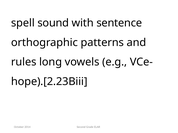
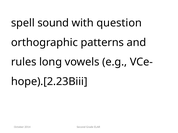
sentence: sentence -> question
